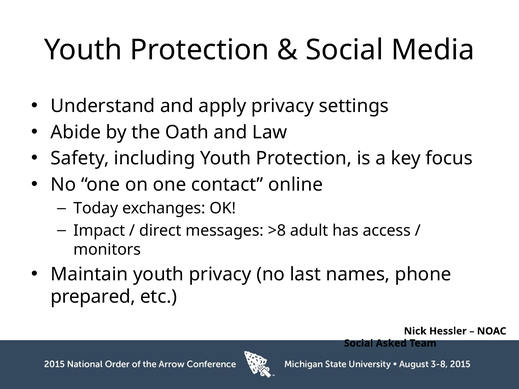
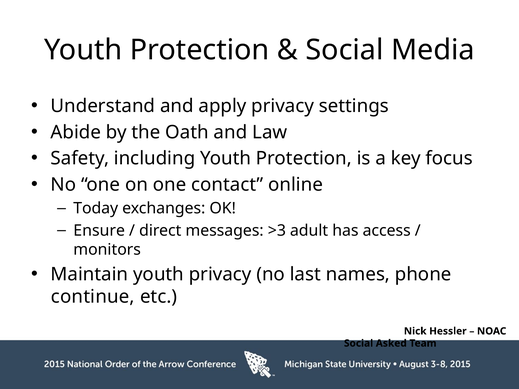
Impact: Impact -> Ensure
>8: >8 -> >3
prepared: prepared -> continue
